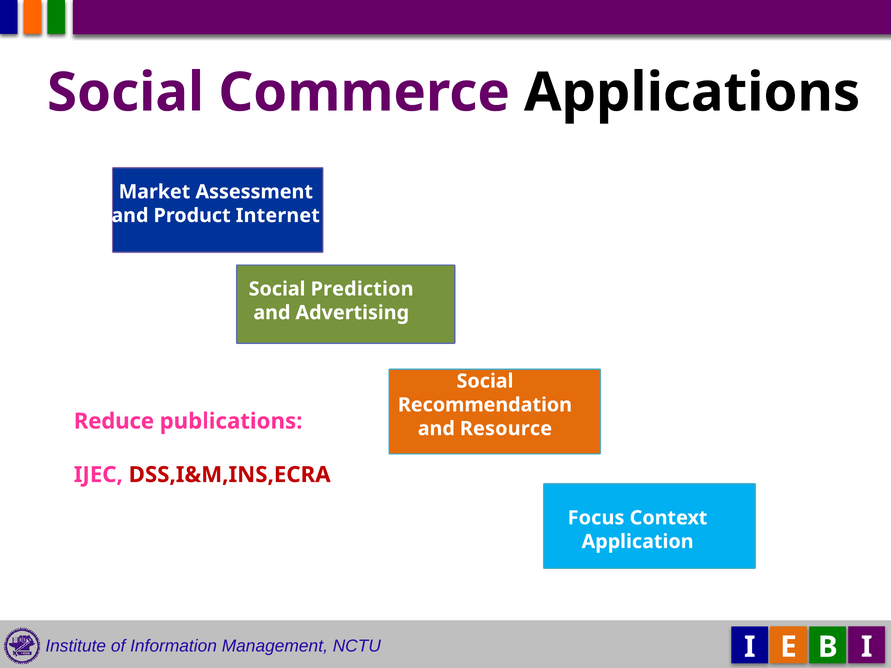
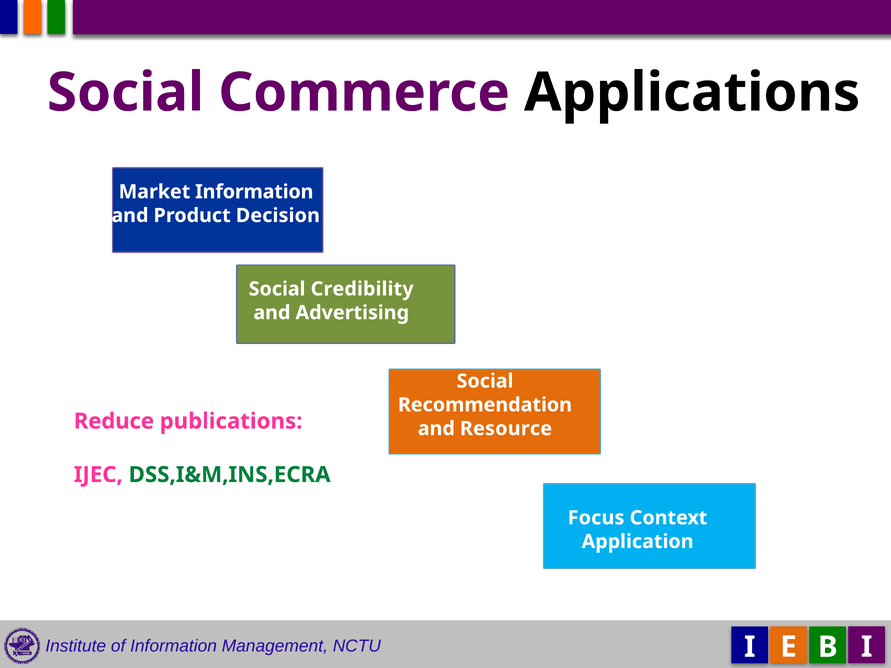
Market Assessment: Assessment -> Information
Internet: Internet -> Decision
Prediction: Prediction -> Credibility
DSS,I&M,INS,ECRA colour: red -> green
